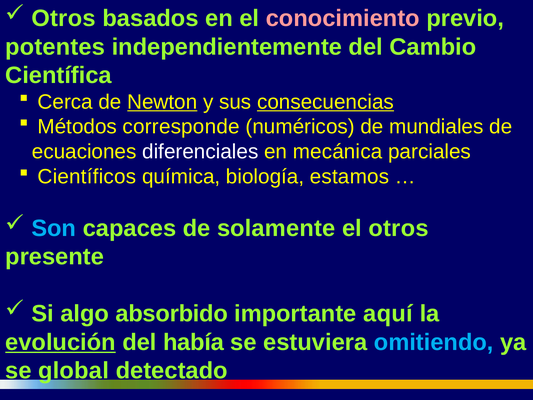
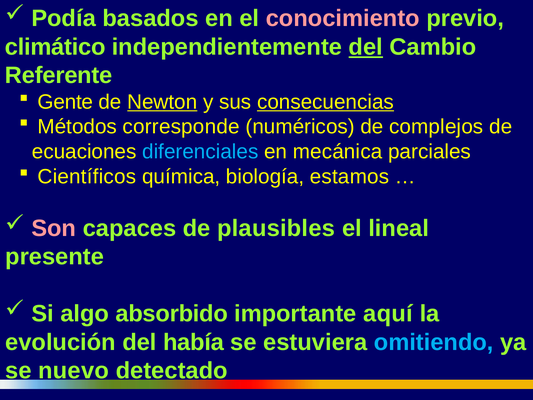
Otros at (64, 18): Otros -> Podía
potentes: potentes -> climático
del at (366, 47) underline: none -> present
Científica: Científica -> Referente
Cerca: Cerca -> Gente
mundiales: mundiales -> complejos
diferenciales colour: white -> light blue
Son colour: light blue -> pink
solamente: solamente -> plausibles
el otros: otros -> lineal
evolución underline: present -> none
global: global -> nuevo
